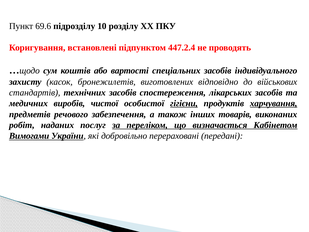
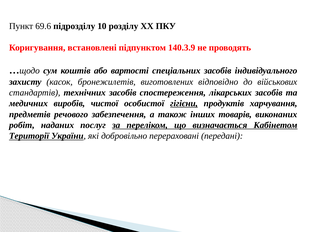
447.2.4: 447.2.4 -> 140.3.9
харчування underline: present -> none
Вимогами: Вимогами -> Території
